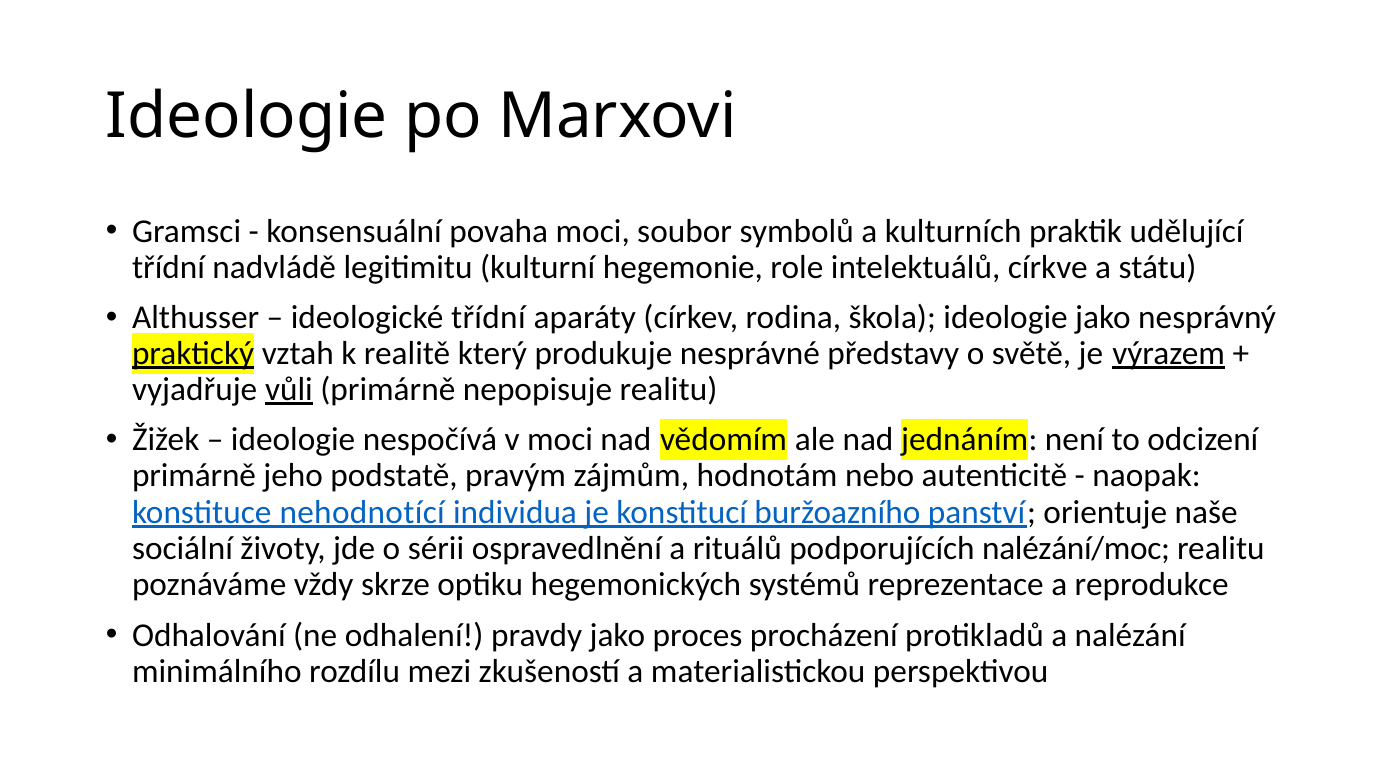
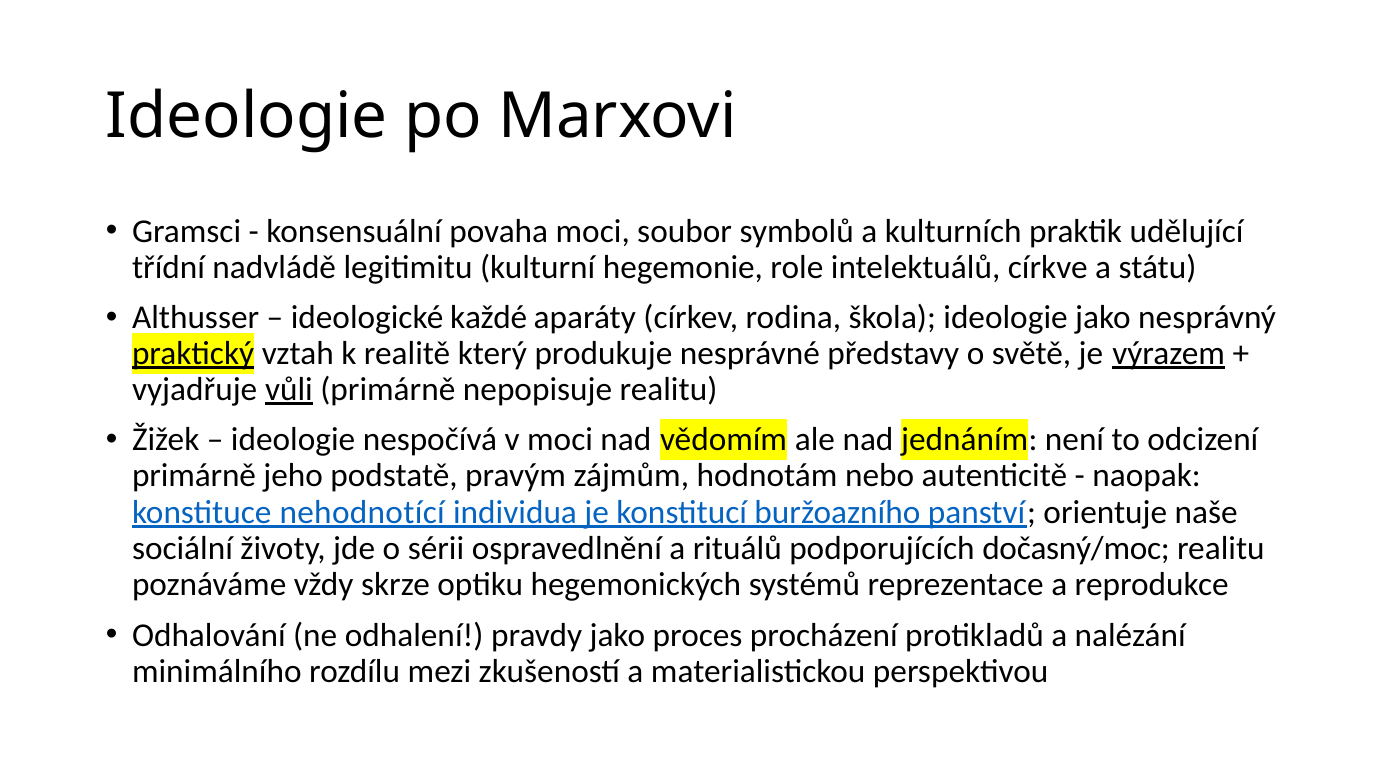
ideologické třídní: třídní -> každé
nalézání/moc: nalézání/moc -> dočasný/moc
